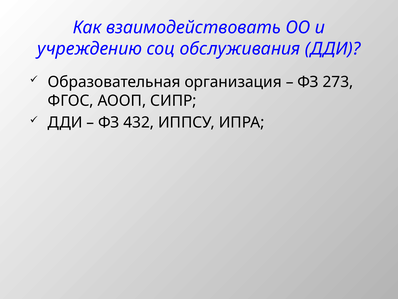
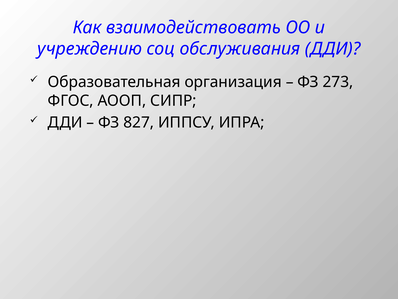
432: 432 -> 827
